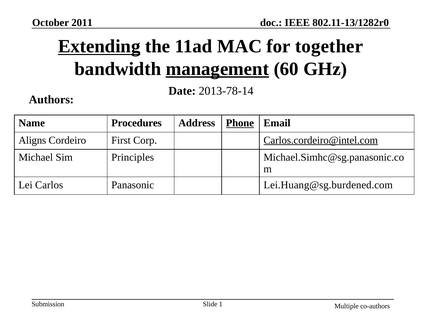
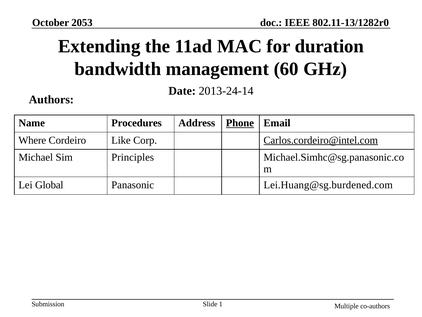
2011: 2011 -> 2053
Extending underline: present -> none
together: together -> duration
management underline: present -> none
2013-78-14: 2013-78-14 -> 2013-24-14
Aligns: Aligns -> Where
First: First -> Like
Carlos: Carlos -> Global
